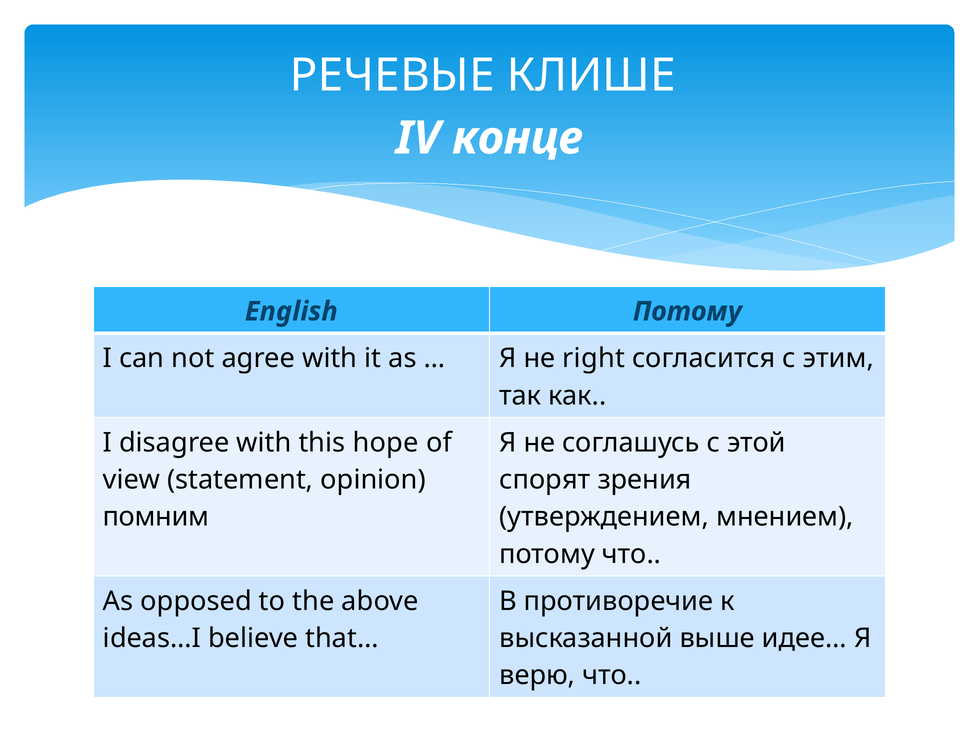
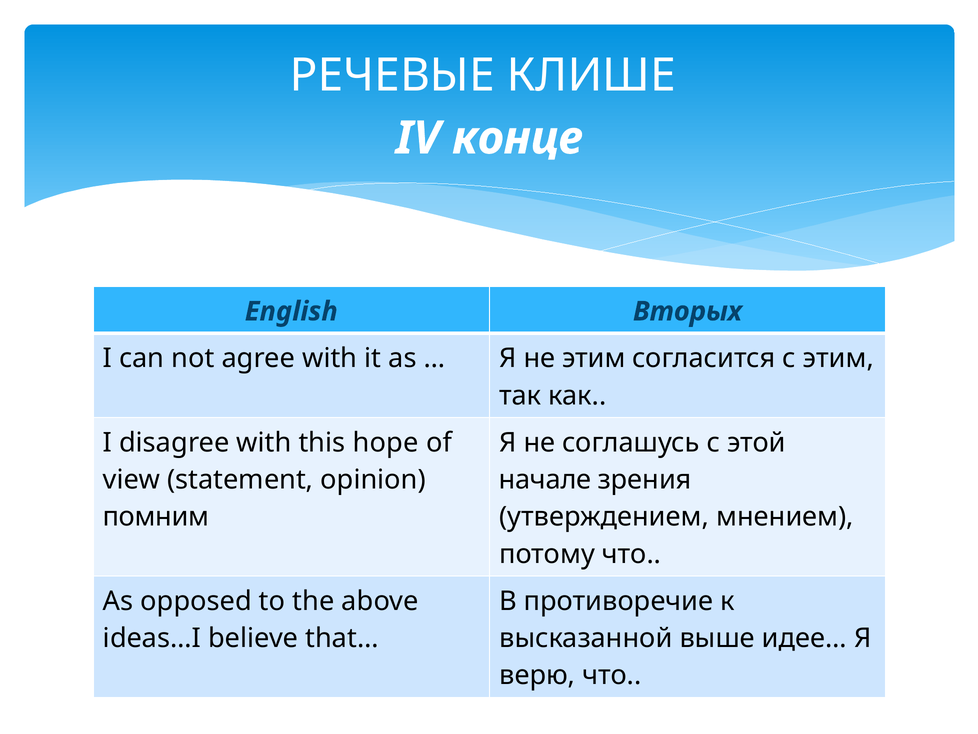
English Потому: Потому -> Вторых
не right: right -> этим
спорят: спорят -> начале
